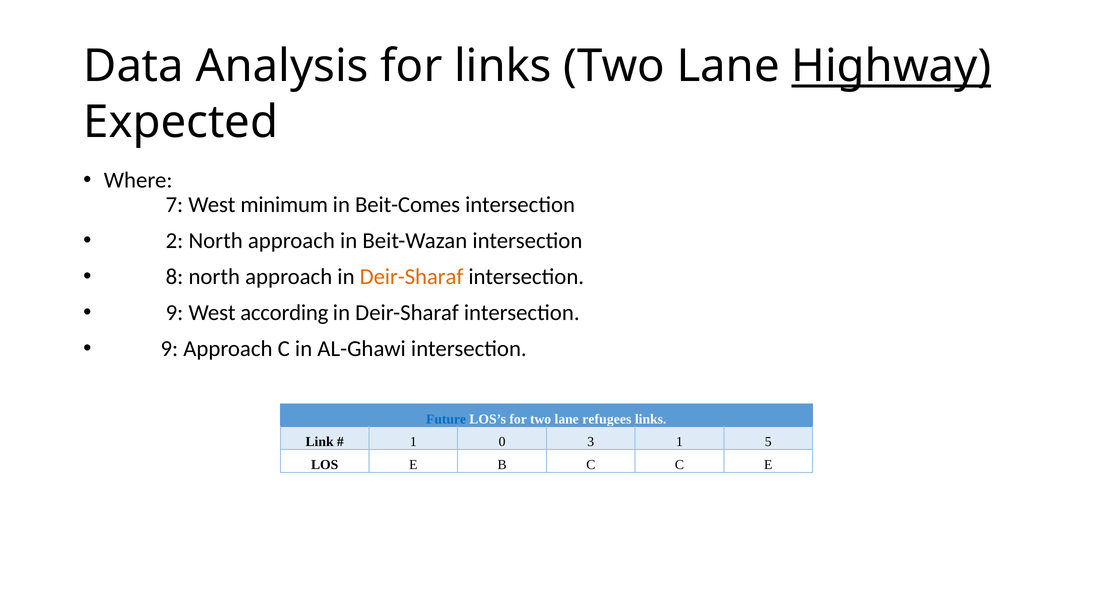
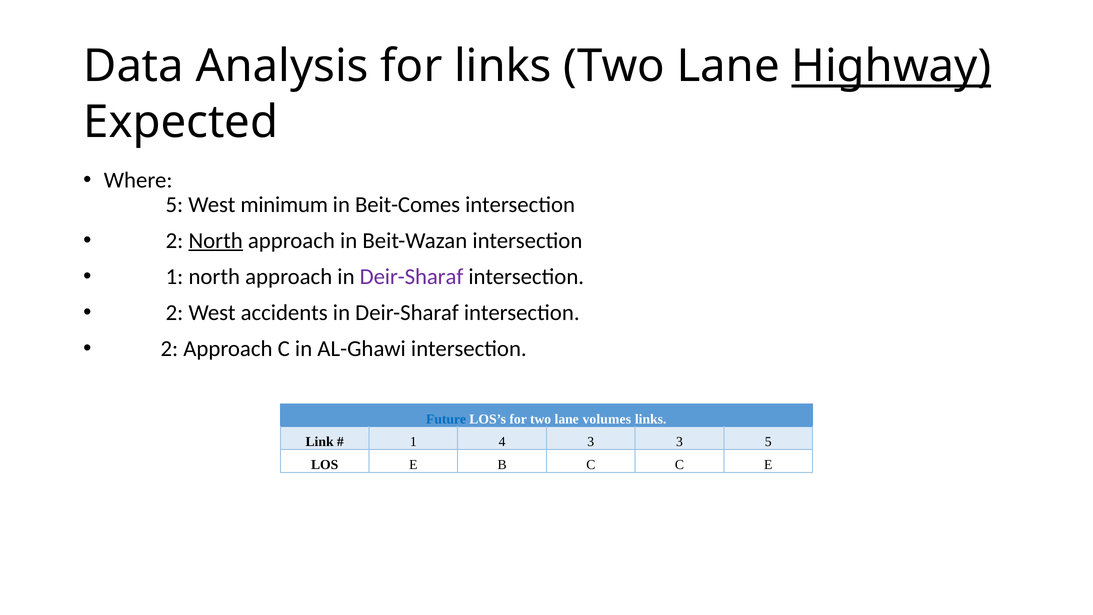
7 at (174, 205): 7 -> 5
North at (216, 241) underline: none -> present
8 at (175, 276): 8 -> 1
Deir-Sharaf at (412, 276) colour: orange -> purple
9 at (175, 312): 9 -> 2
according: according -> accidents
9 at (169, 348): 9 -> 2
refugees: refugees -> volumes
0: 0 -> 4
3 1: 1 -> 3
